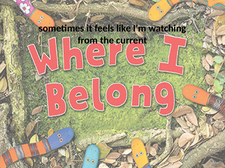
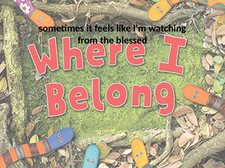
current: current -> blessed
